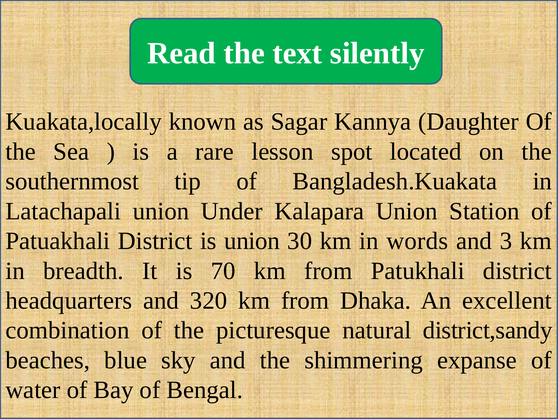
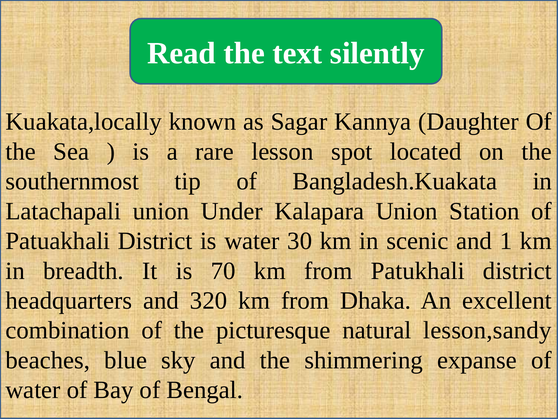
is union: union -> water
words: words -> scenic
3: 3 -> 1
district,sandy: district,sandy -> lesson,sandy
